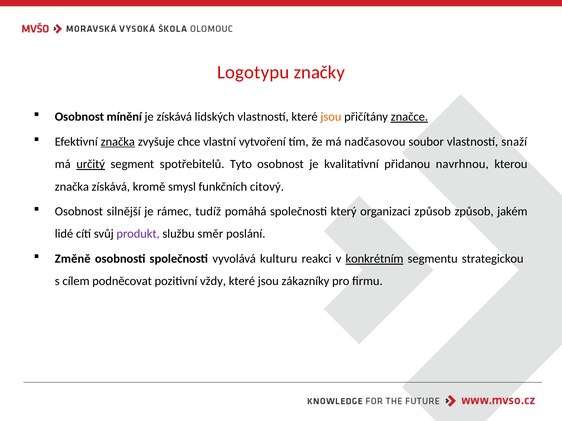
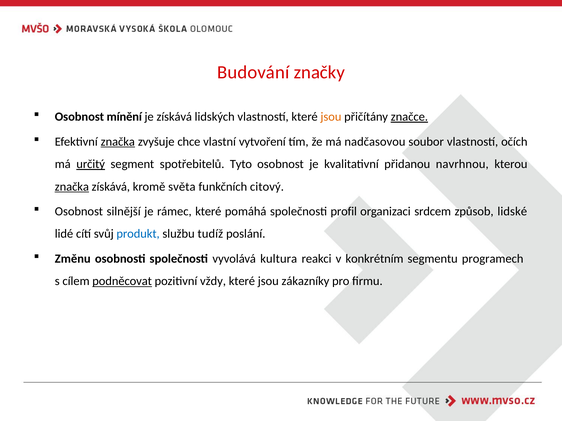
Logotypu: Logotypu -> Budování
snaží: snaží -> očích
značka at (72, 187) underline: none -> present
smysl: smysl -> světa
rámec tudíž: tudíž -> které
který: který -> profil
organizaci způsob: způsob -> srdcem
jakém: jakém -> lidské
produkt colour: purple -> blue
směr: směr -> tudíž
Změně: Změně -> Změnu
kulturu: kulturu -> kultura
konkrétním underline: present -> none
strategickou: strategickou -> programech
podněcovat underline: none -> present
